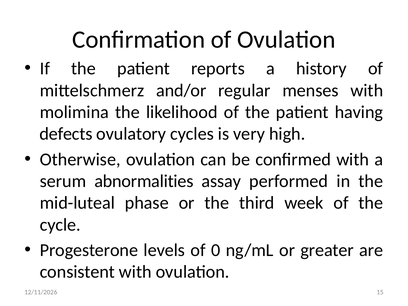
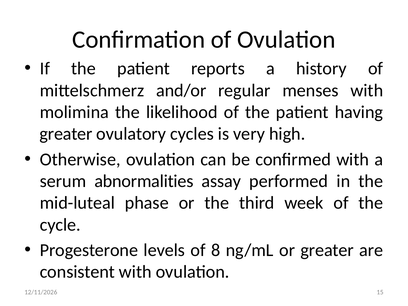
defects at (66, 134): defects -> greater
0: 0 -> 8
